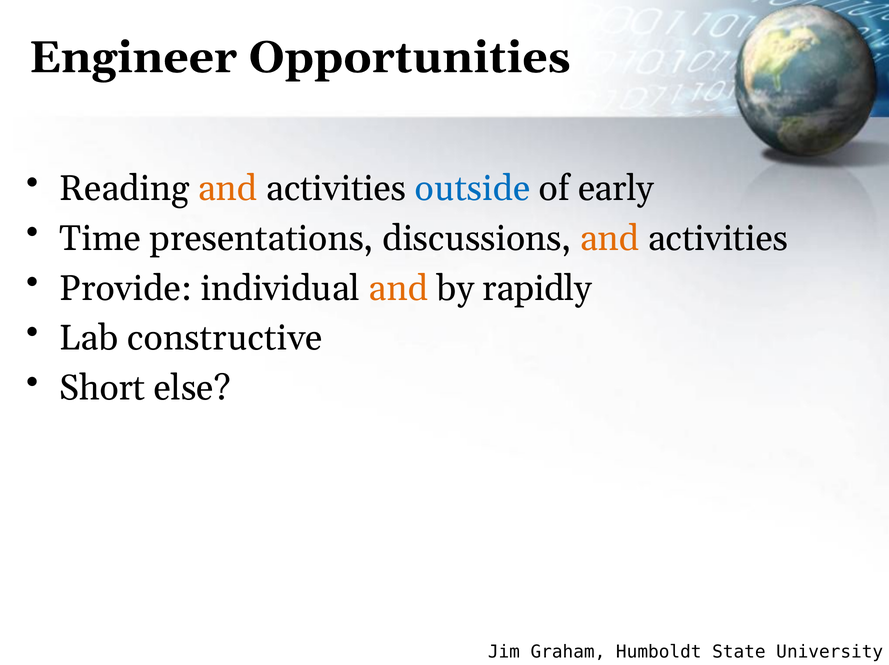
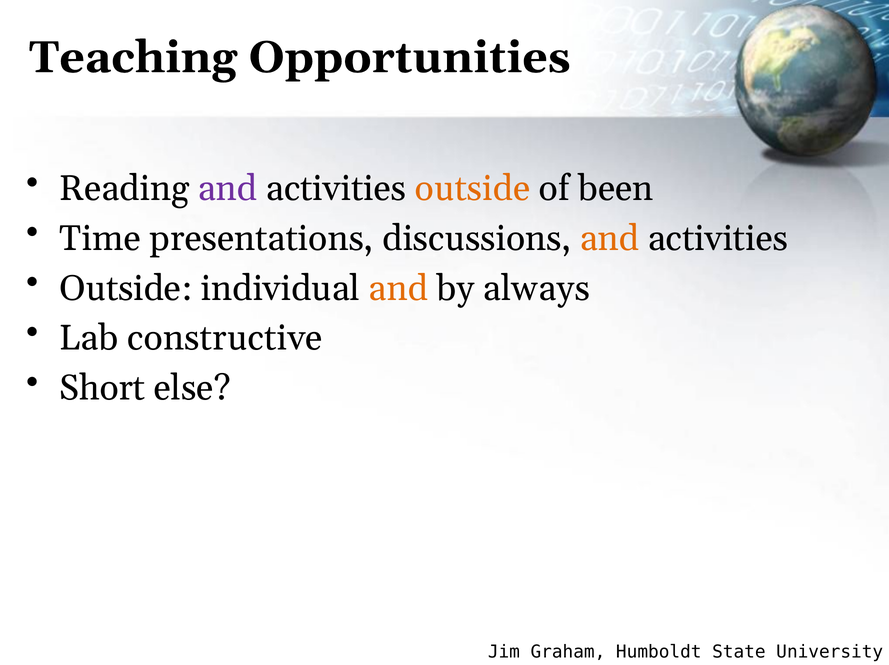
Engineer: Engineer -> Teaching
and at (228, 188) colour: orange -> purple
outside at (473, 188) colour: blue -> orange
early: early -> been
Provide at (126, 288): Provide -> Outside
rapidly: rapidly -> always
